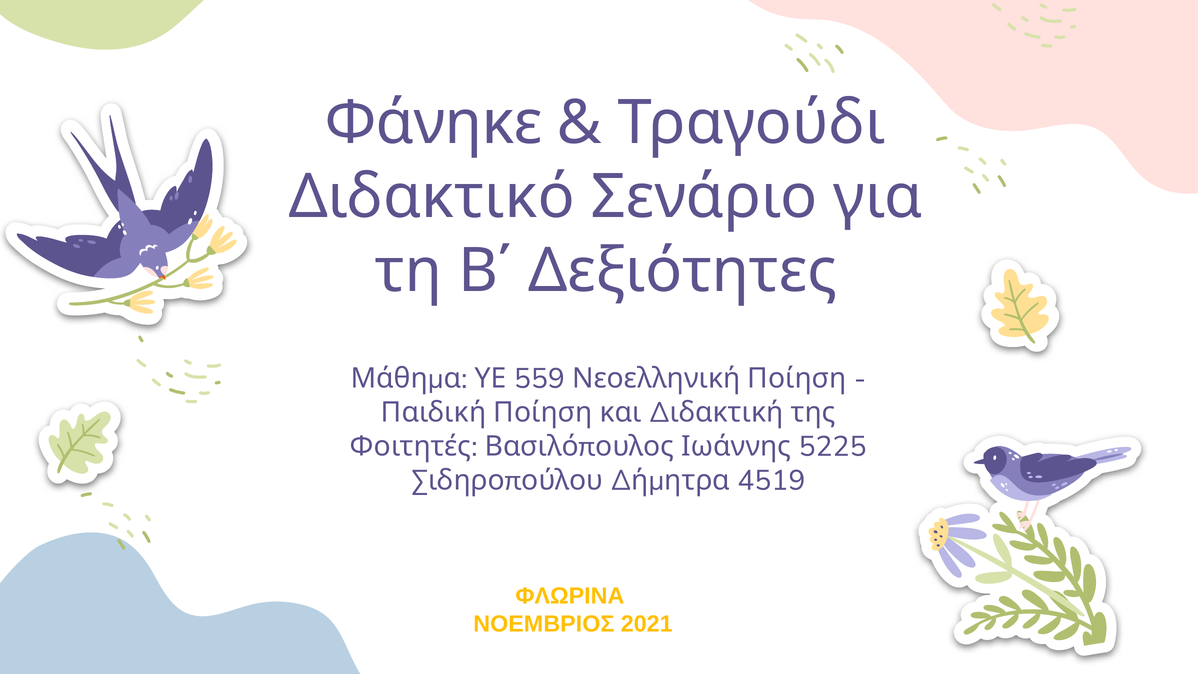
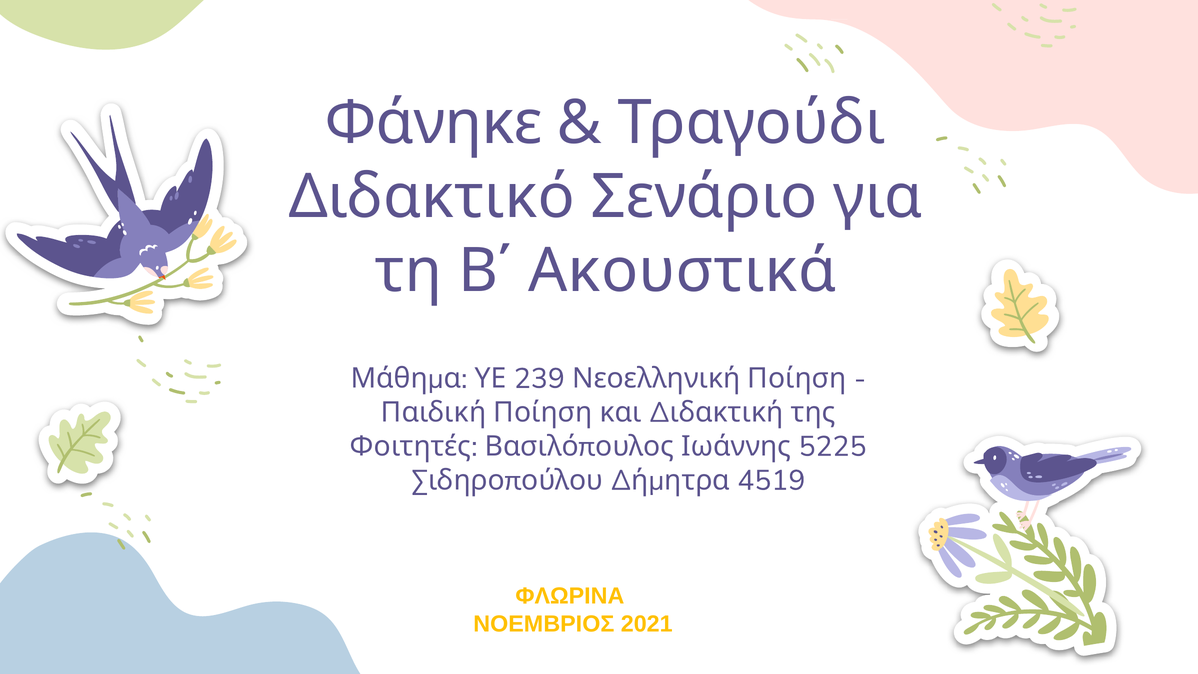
Δεξιότητες: Δεξιότητες -> Ακουστικά
559: 559 -> 239
